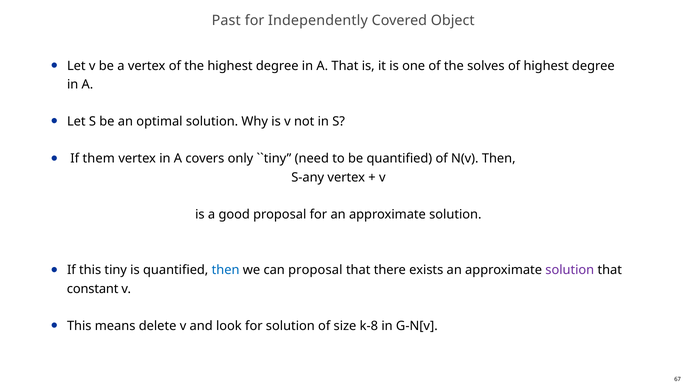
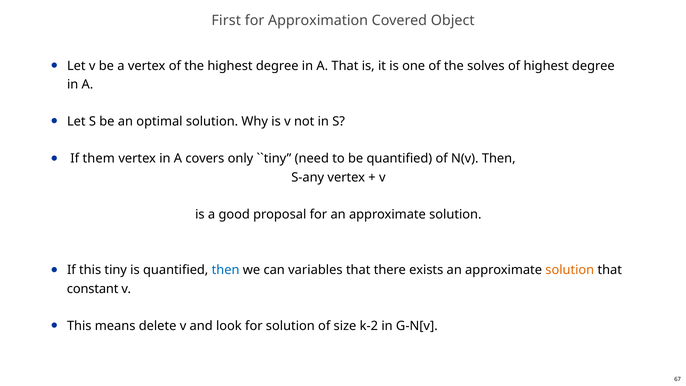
Past: Past -> First
Independently: Independently -> Approximation
can proposal: proposal -> variables
solution at (570, 270) colour: purple -> orange
k-8: k-8 -> k-2
